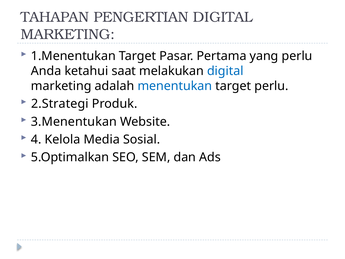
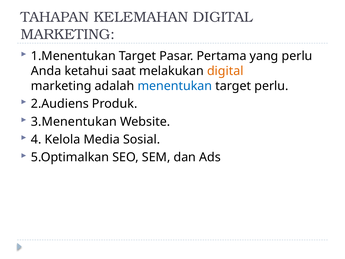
PENGERTIAN: PENGERTIAN -> KELEMAHAN
digital at (225, 71) colour: blue -> orange
2.Strategi: 2.Strategi -> 2.Audiens
